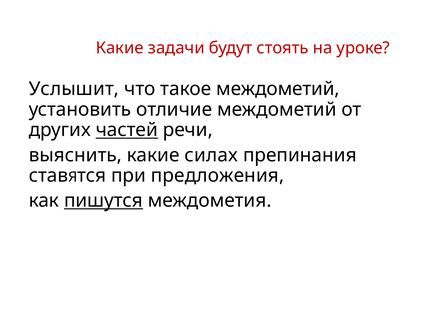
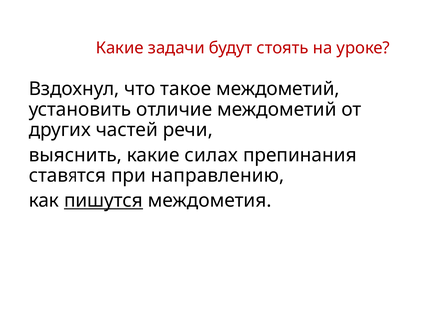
Услышит: Услышит -> Вздохнул
частей underline: present -> none
предложения: предложения -> направлению
